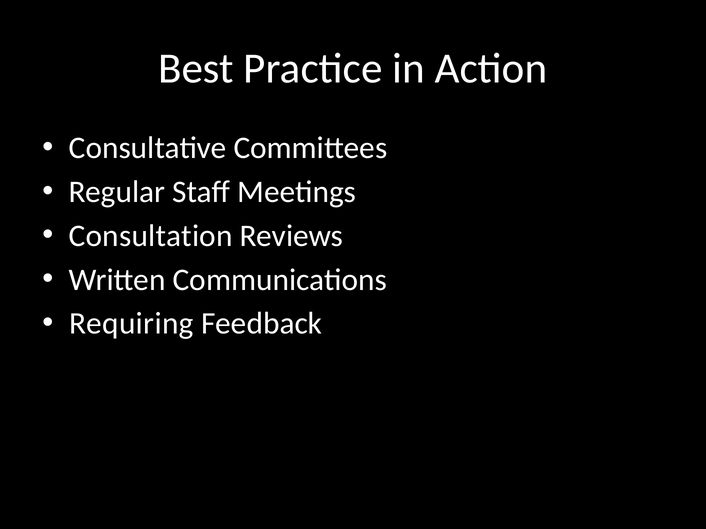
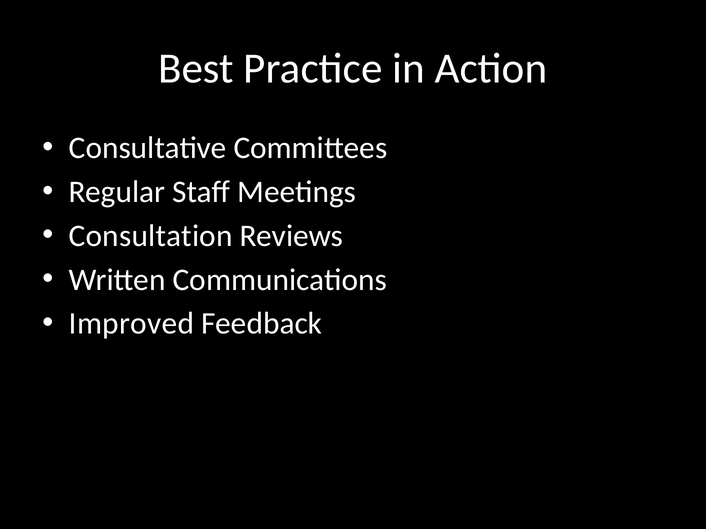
Requiring: Requiring -> Improved
